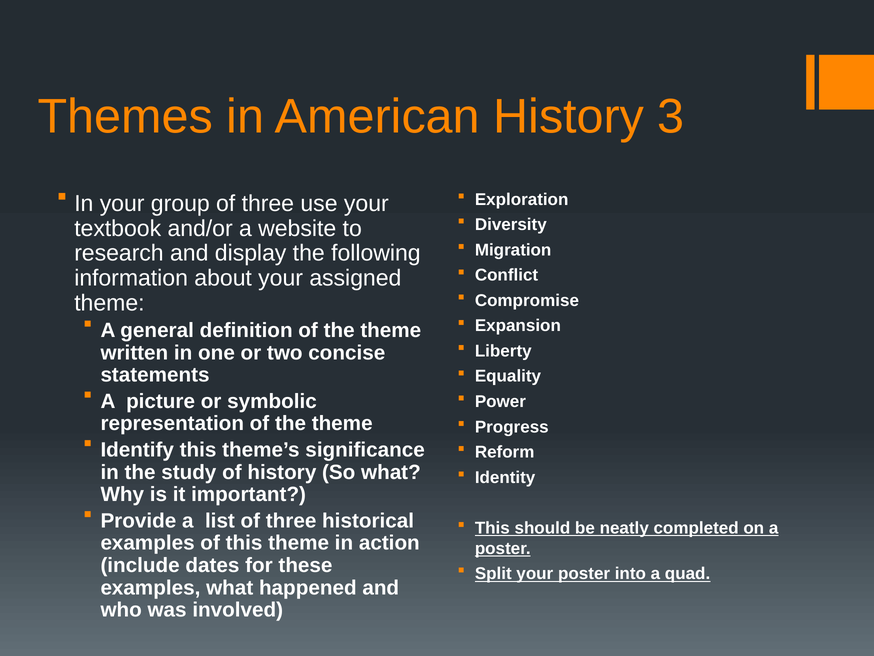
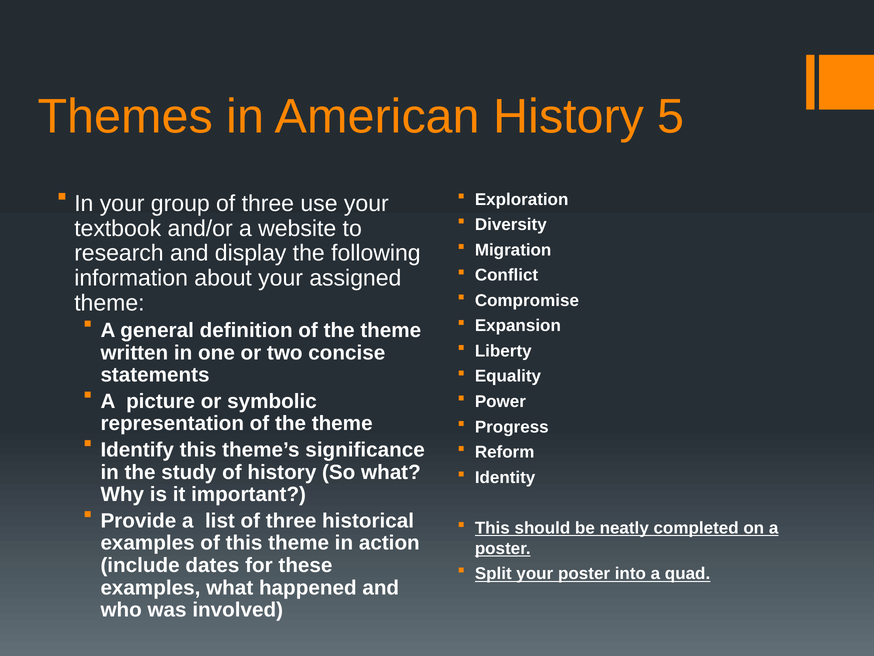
3: 3 -> 5
